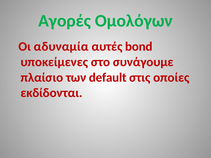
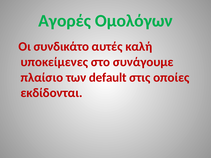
αδυναμία: αδυναμία -> συνδικάτο
bond: bond -> καλή
